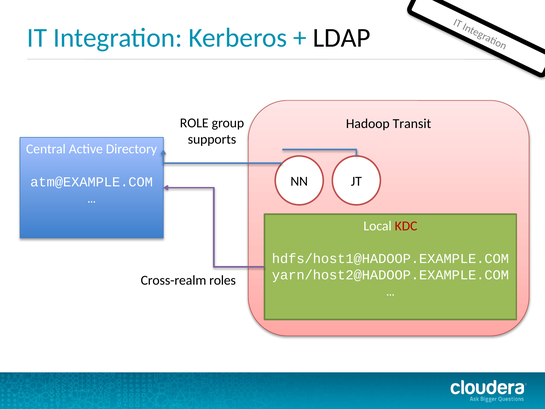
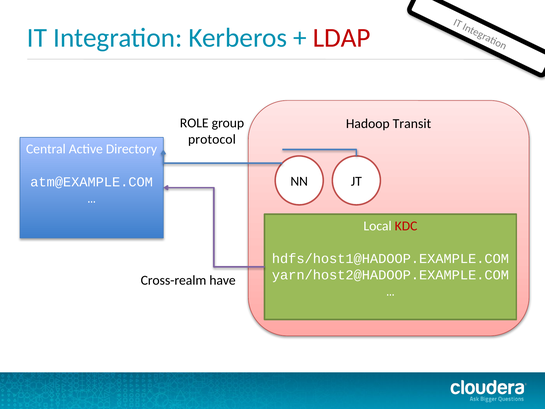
LDAP colour: black -> red
supports: supports -> protocol
roles: roles -> have
